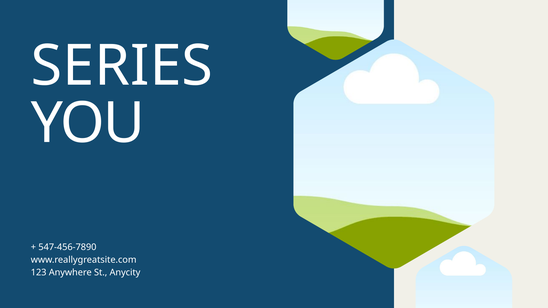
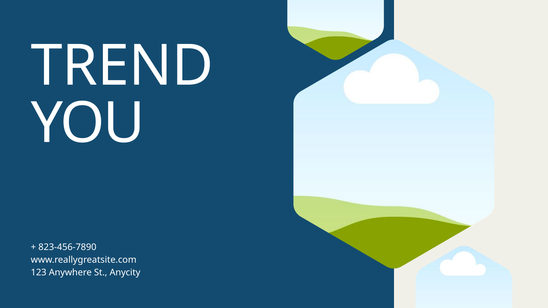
SERIES: SERIES -> TREND
547-456-7890: 547-456-7890 -> 823-456-7890
